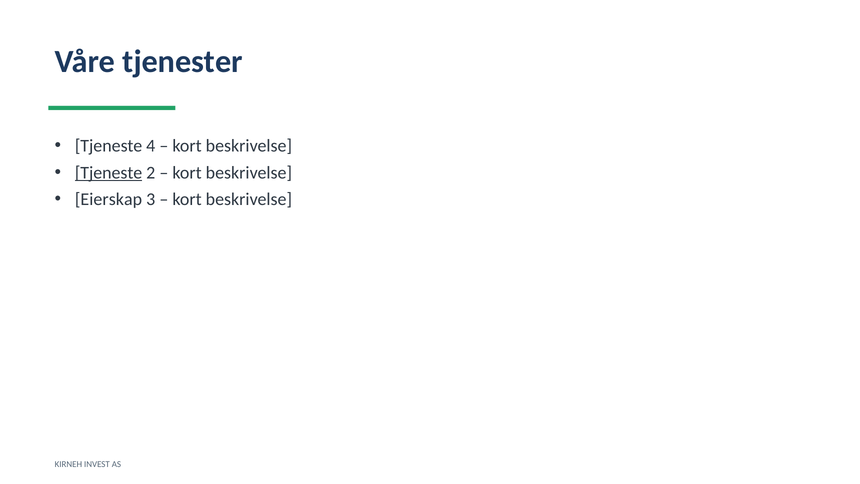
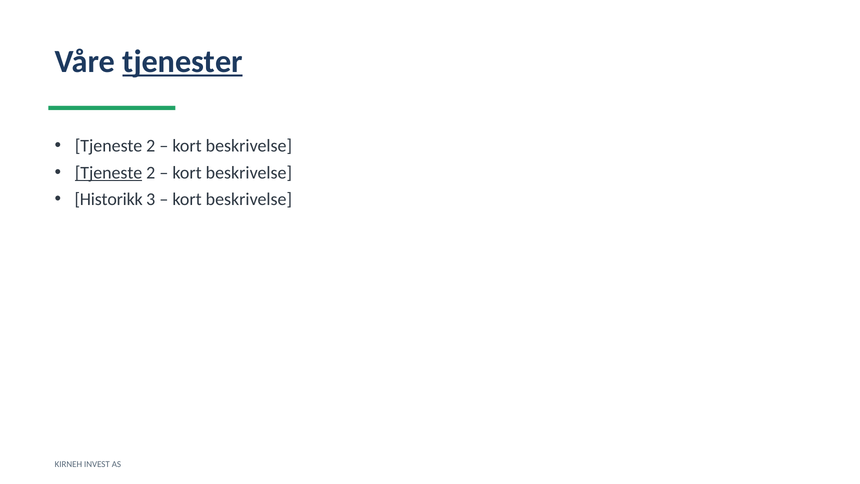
tjenester underline: none -> present
4 at (151, 146): 4 -> 2
Eierskap: Eierskap -> Historikk
